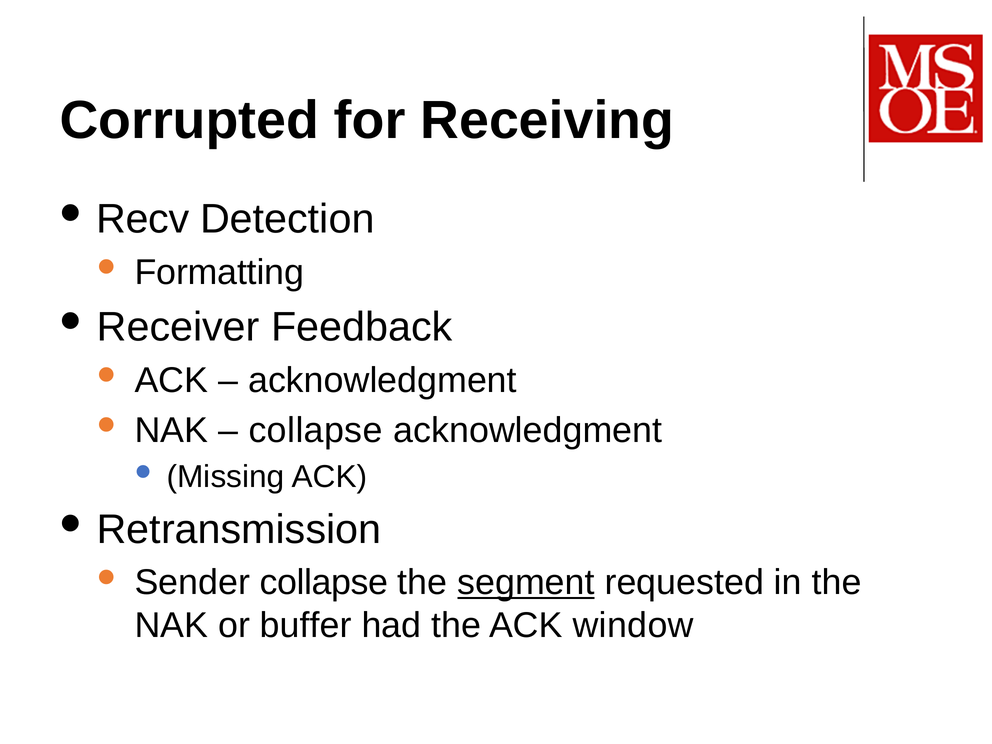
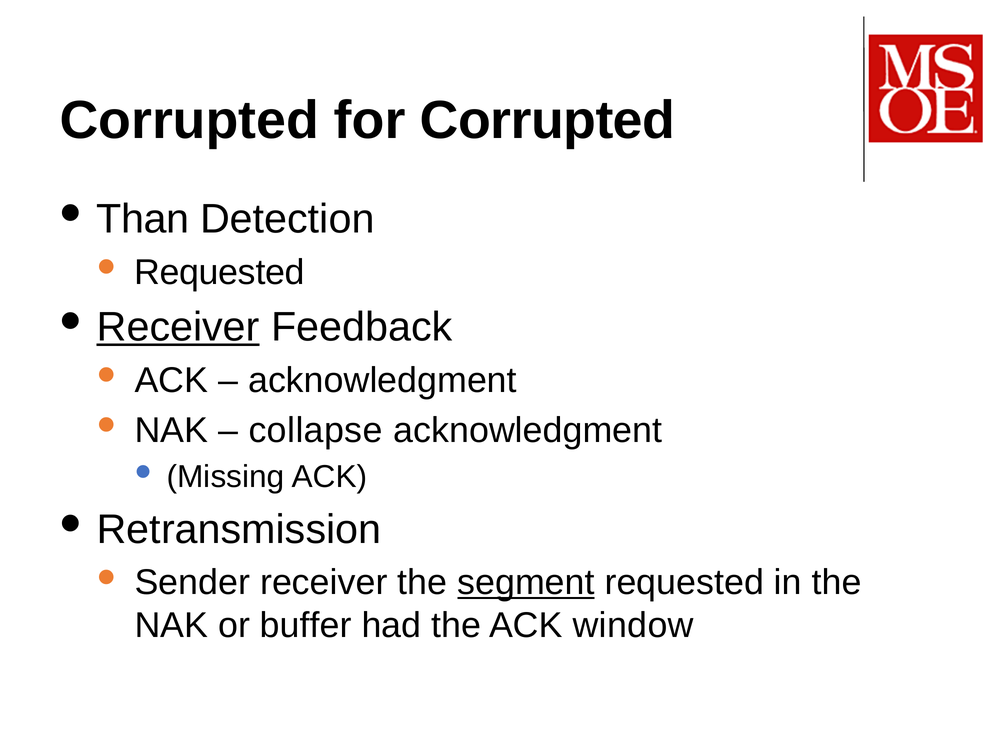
for Receiving: Receiving -> Corrupted
Recv: Recv -> Than
Formatting at (219, 272): Formatting -> Requested
Receiver at (178, 327) underline: none -> present
Sender collapse: collapse -> receiver
